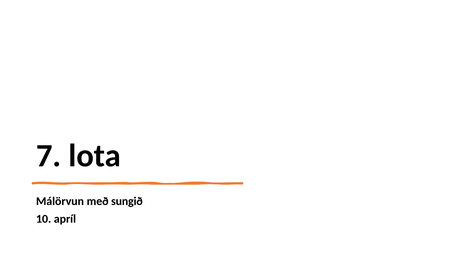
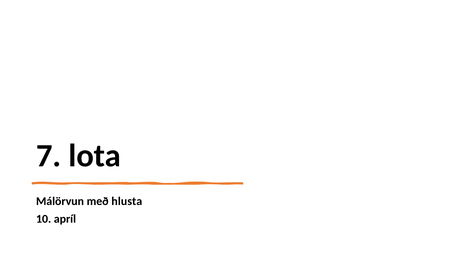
sungið: sungið -> hlusta
